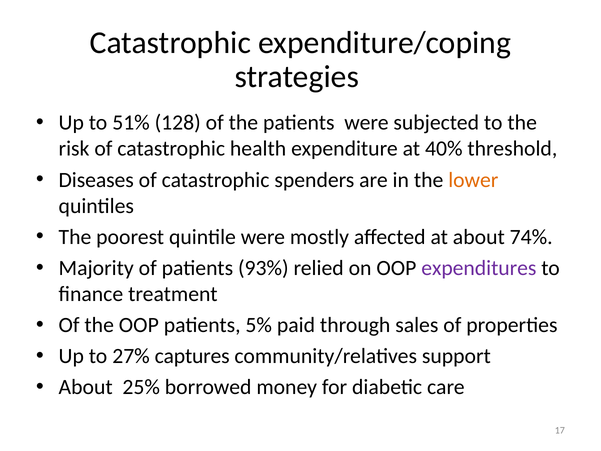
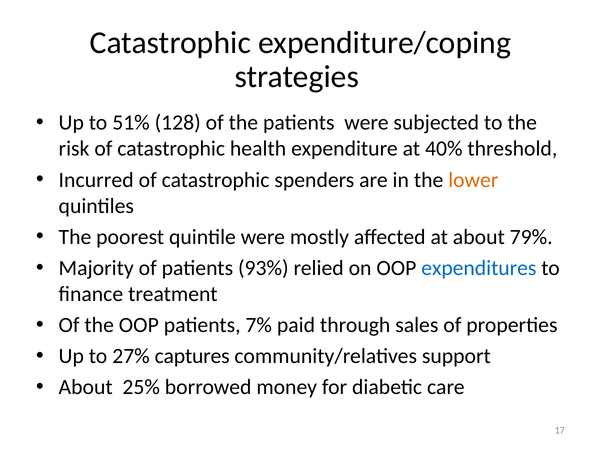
Diseases: Diseases -> Incurred
74%: 74% -> 79%
expenditures colour: purple -> blue
5%: 5% -> 7%
